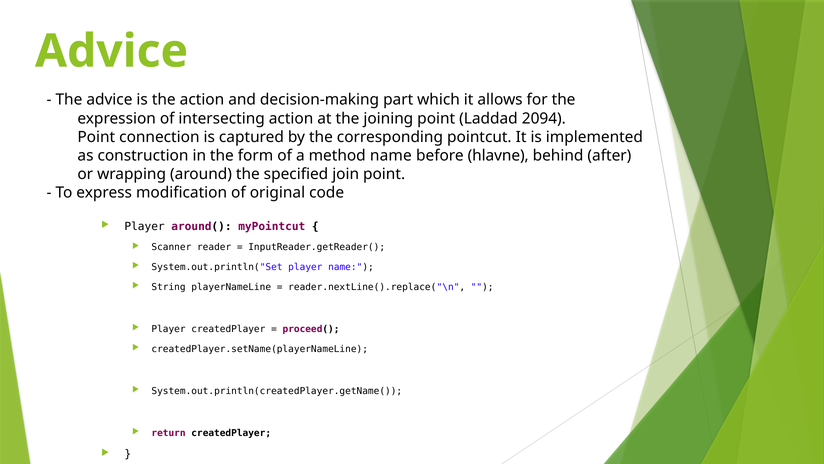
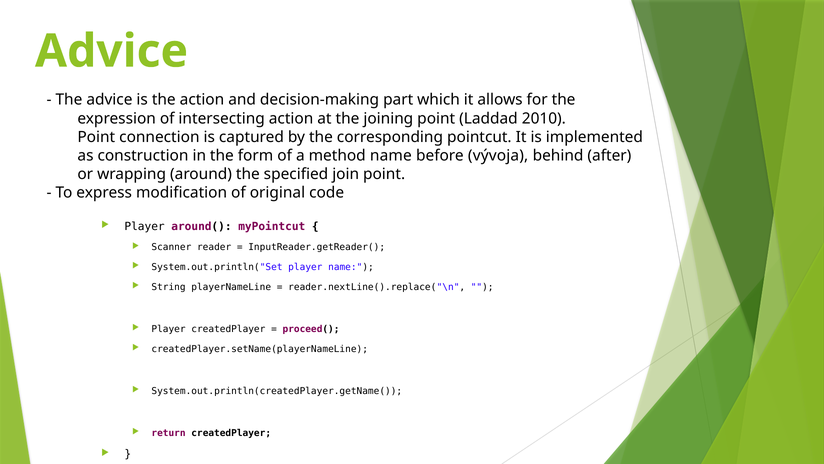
2094: 2094 -> 2010
hlavne: hlavne -> vývoja
